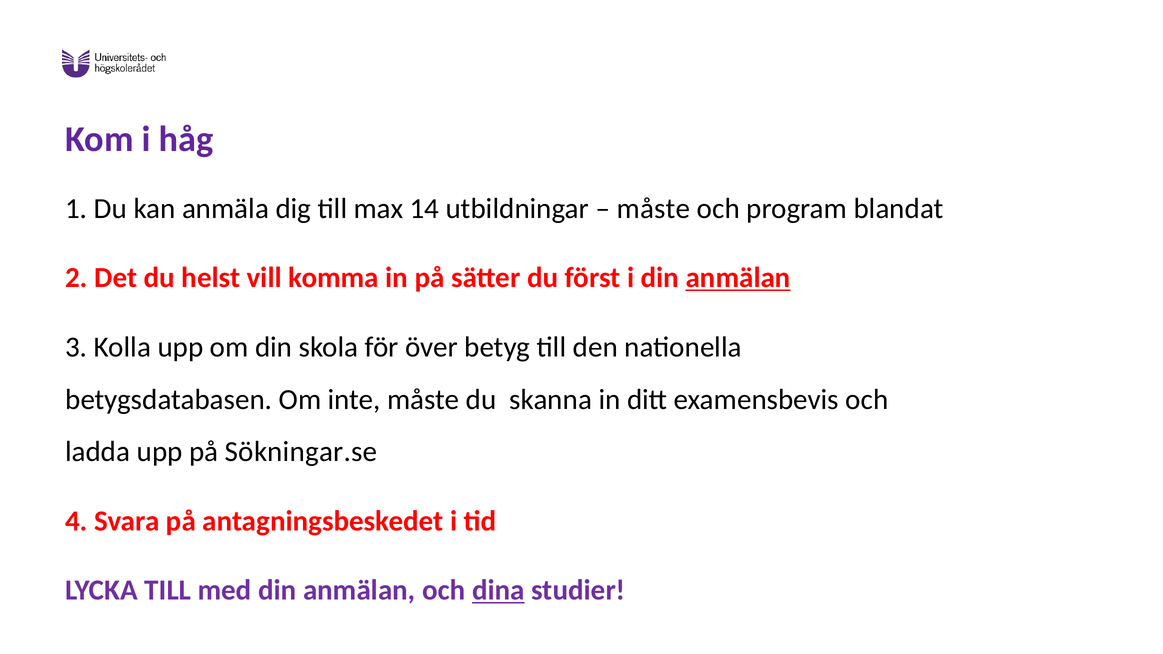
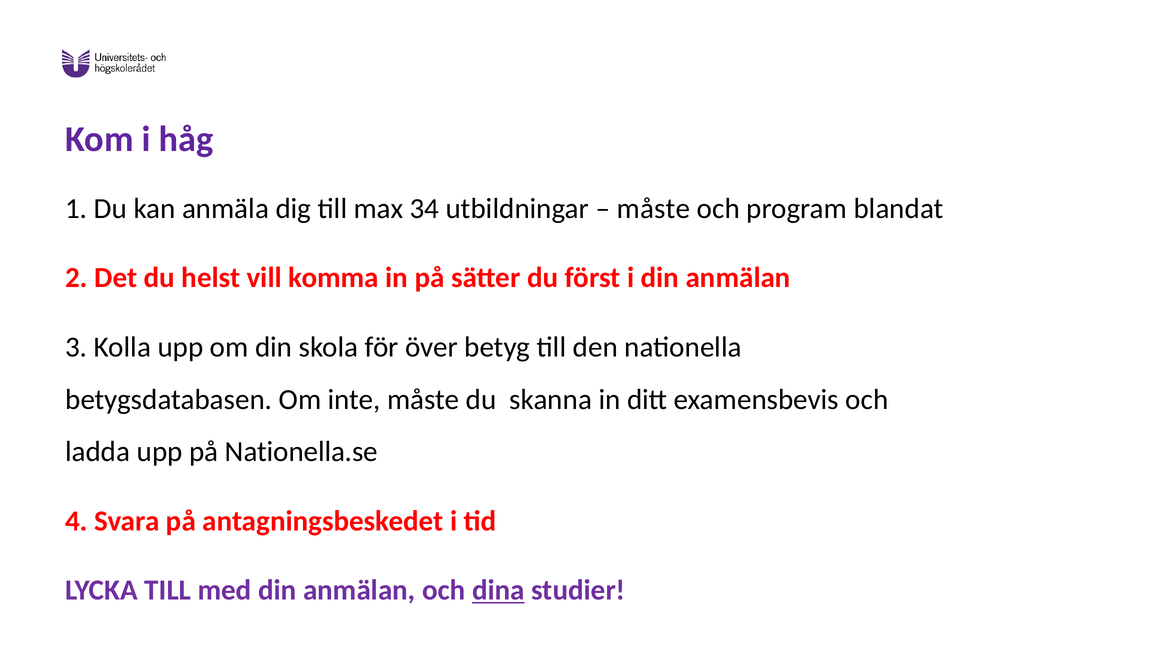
14: 14 -> 34
anmälan at (738, 278) underline: present -> none
Sökningar.se: Sökningar.se -> Nationella.se
